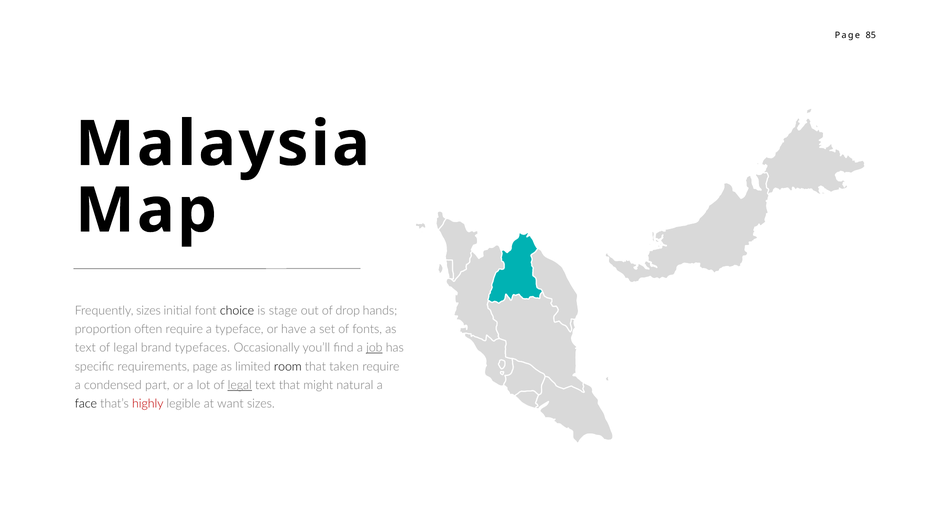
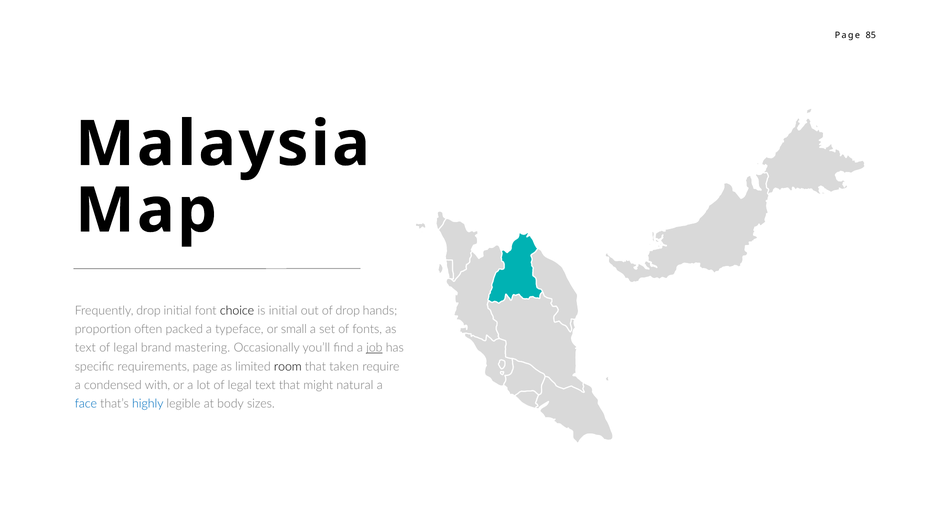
Frequently sizes: sizes -> drop
is stage: stage -> initial
often require: require -> packed
have: have -> small
typefaces: typefaces -> mastering
part: part -> with
legal at (240, 385) underline: present -> none
face colour: black -> blue
highly colour: red -> blue
want: want -> body
